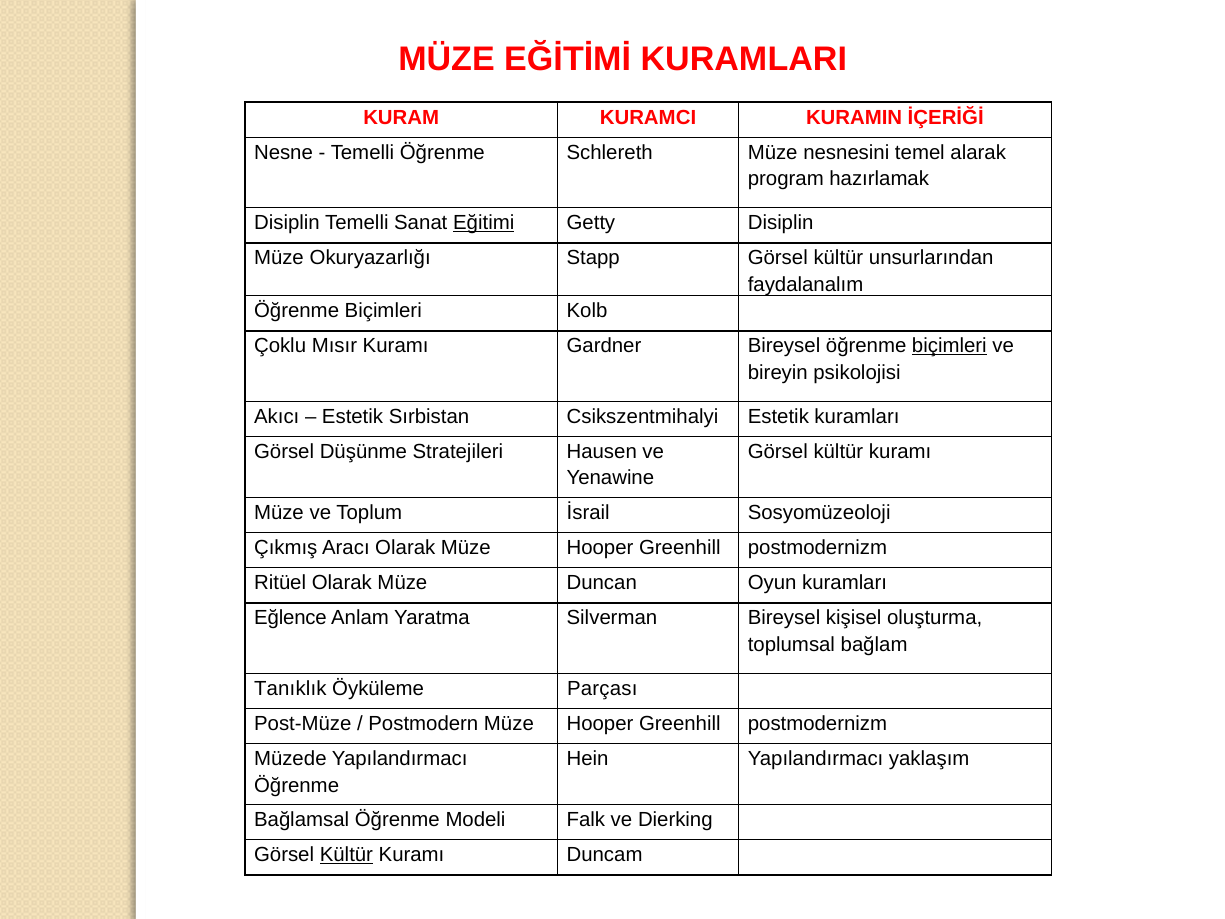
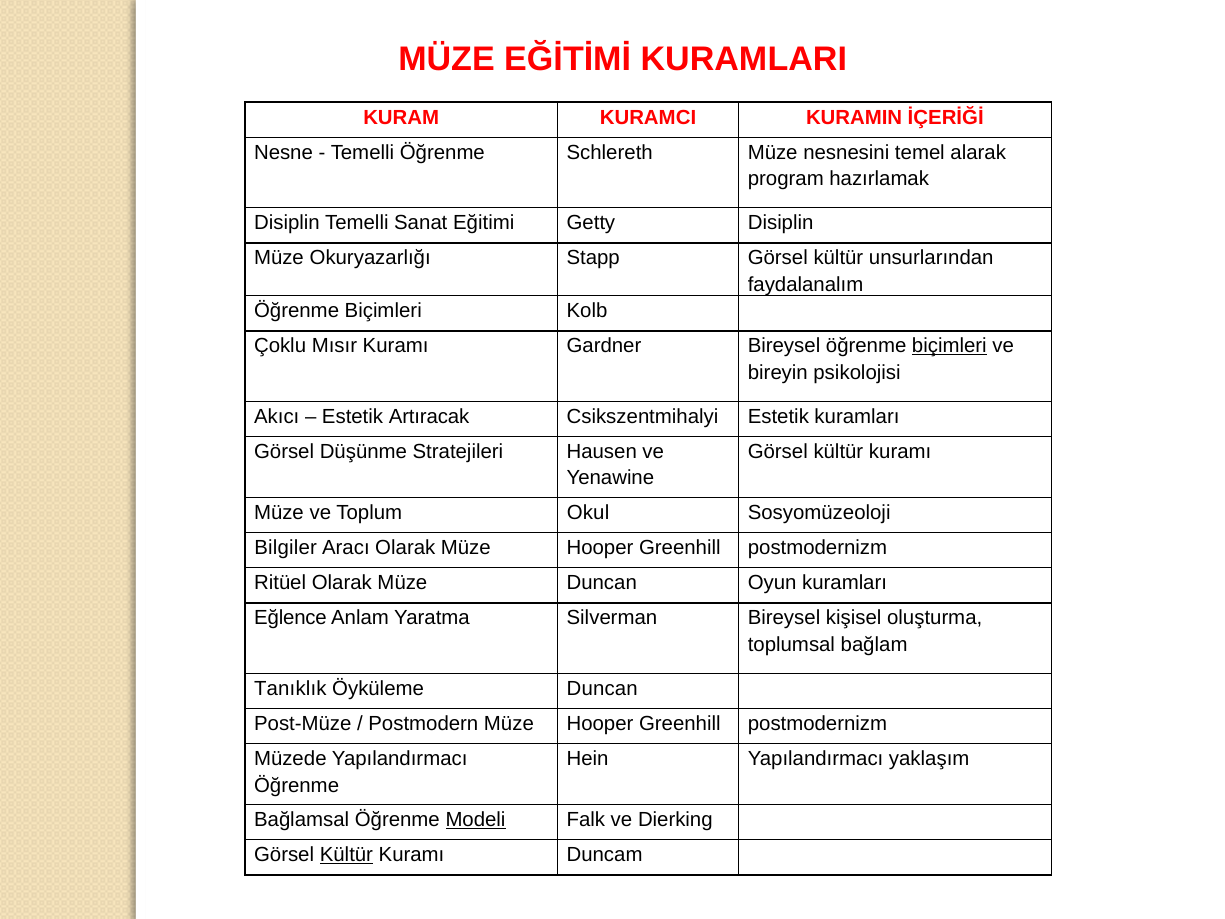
Eğitimi underline: present -> none
Sırbistan: Sırbistan -> Artıracak
İsrail: İsrail -> Okul
Çıkmış: Çıkmış -> Bilgiler
Öyküleme Parçası: Parçası -> Duncan
Modeli underline: none -> present
